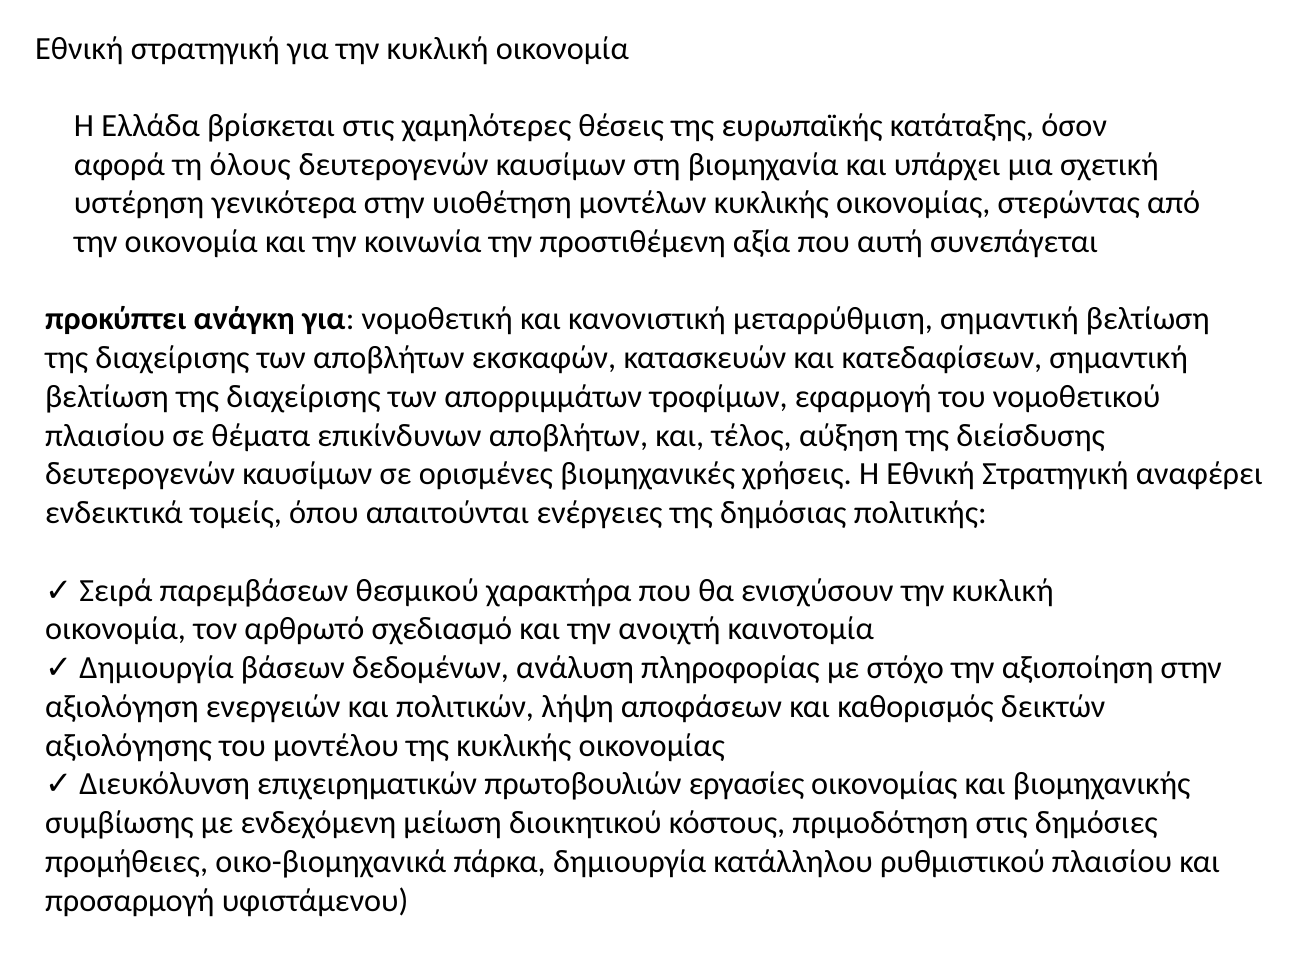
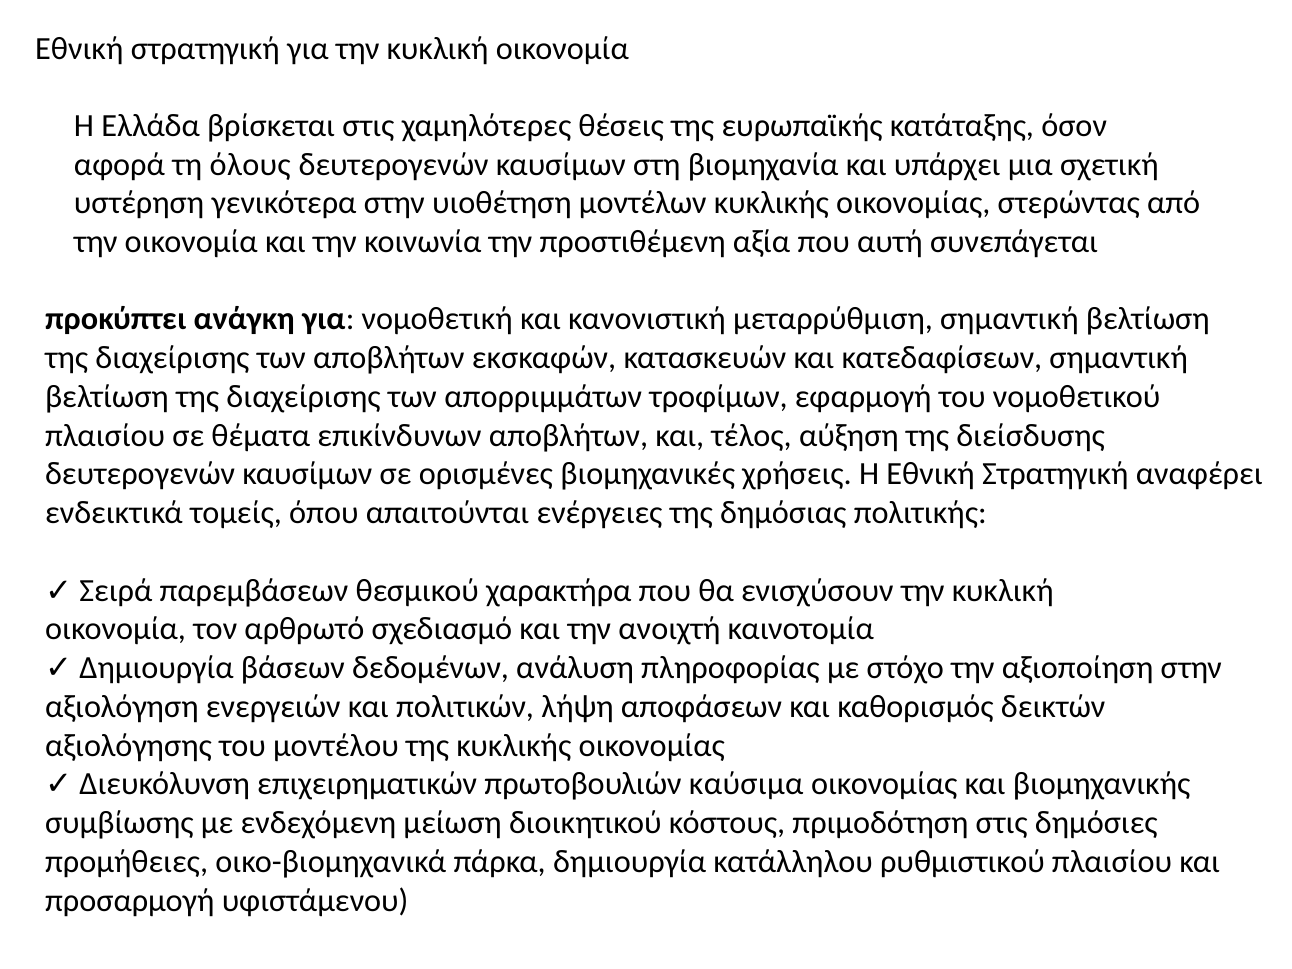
εργασίες: εργασίες -> καύσιμα
